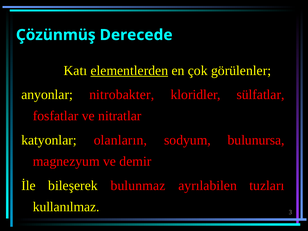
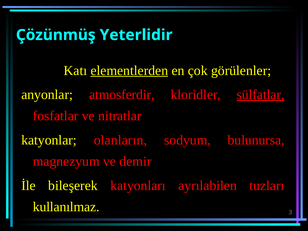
Derecede: Derecede -> Yeterlidir
nitrobakter: nitrobakter -> atmosferdir
sülfatlar underline: none -> present
bulunmaz: bulunmaz -> katyonları
